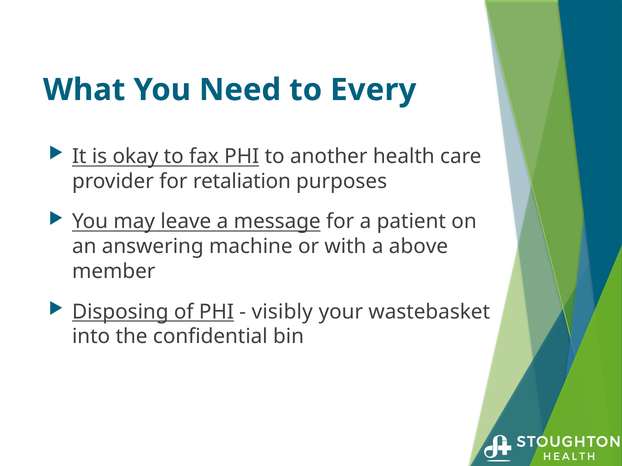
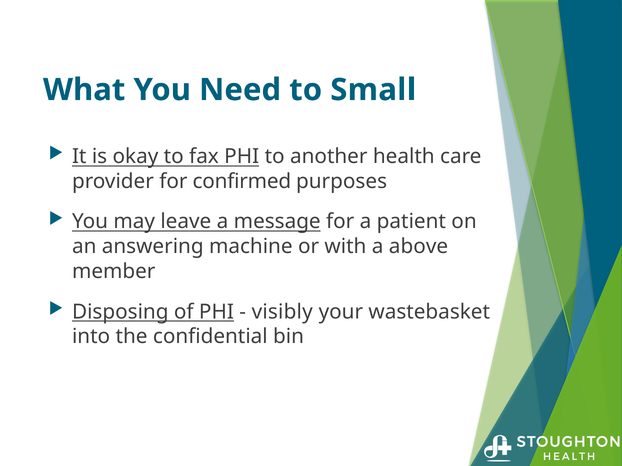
Every: Every -> Small
retaliation: retaliation -> confirmed
